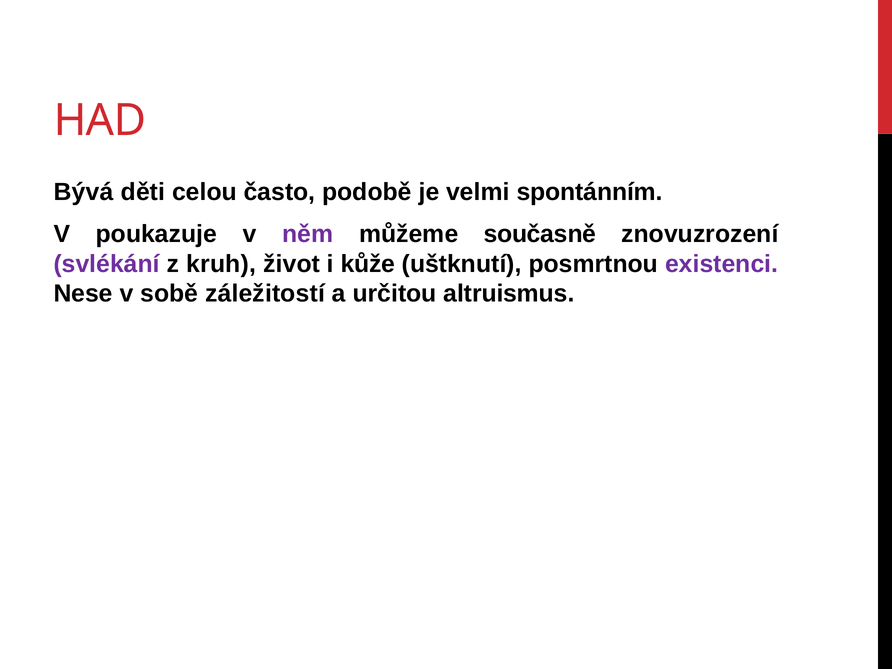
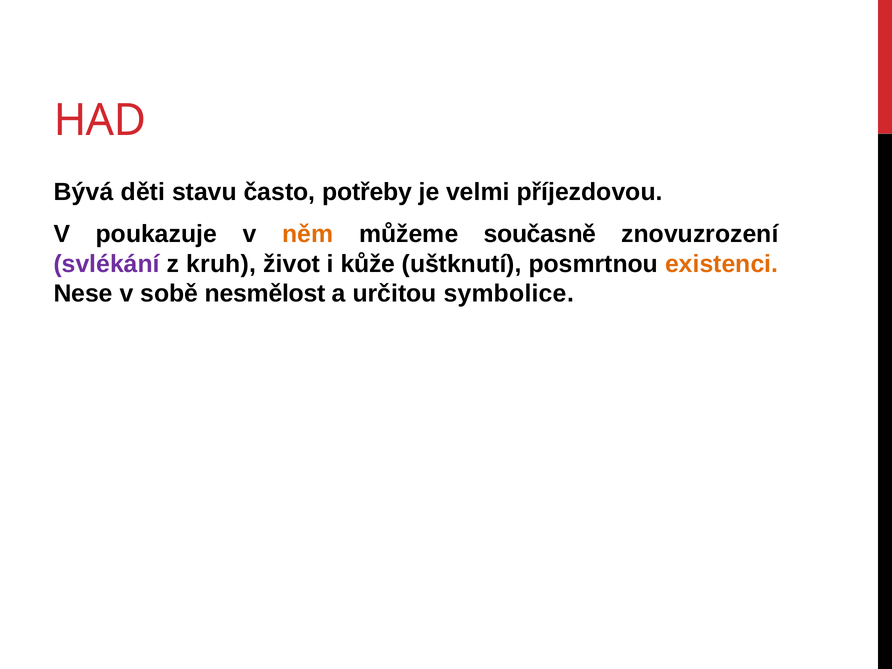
celou: celou -> stavu
podobě: podobě -> potřeby
spontánním: spontánním -> příjezdovou
něm colour: purple -> orange
existenci colour: purple -> orange
záležitostí: záležitostí -> nesmělost
altruismus: altruismus -> symbolice
